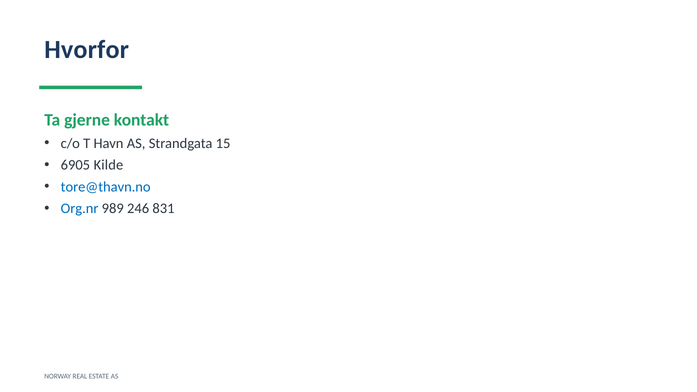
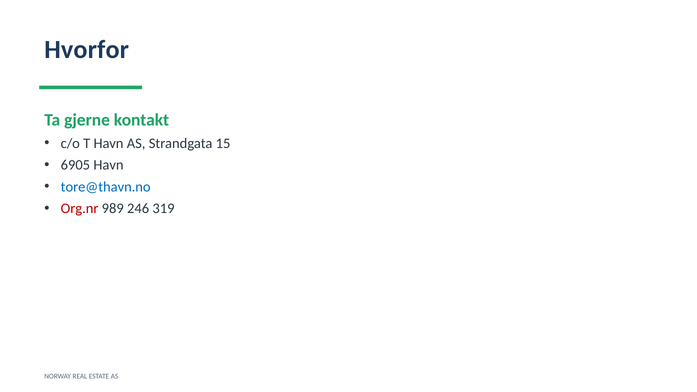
6905 Kilde: Kilde -> Havn
Org.nr colour: blue -> red
831: 831 -> 319
